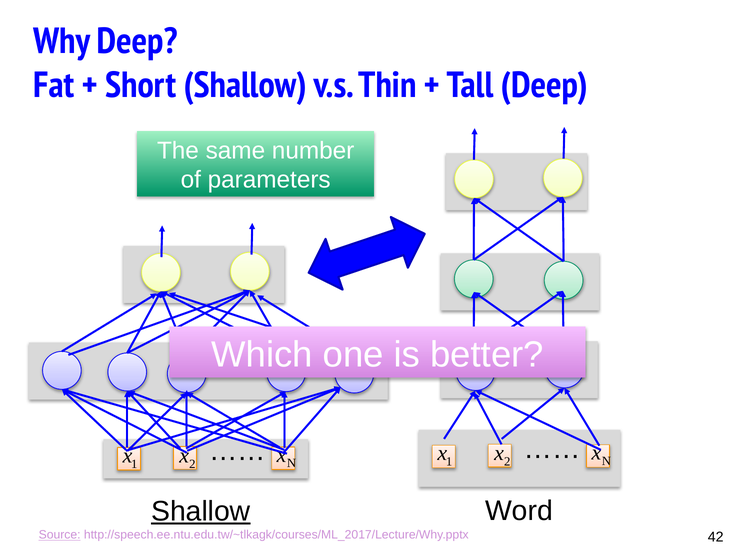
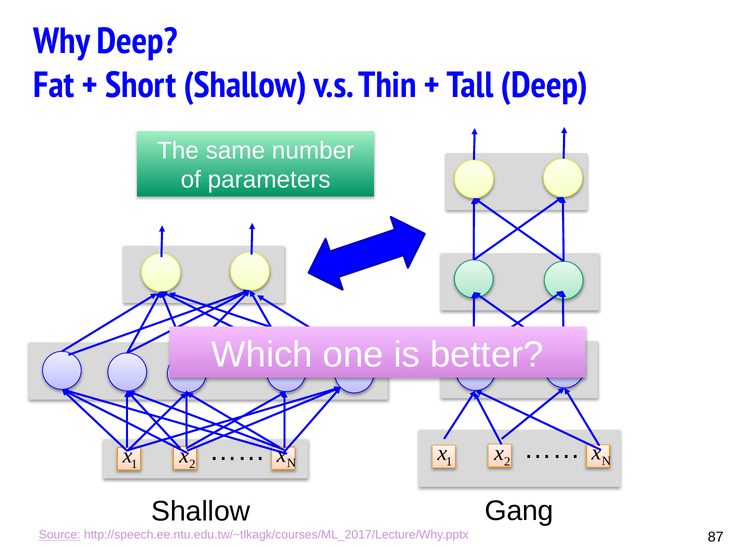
Word: Word -> Gang
Shallow at (201, 512) underline: present -> none
42: 42 -> 87
